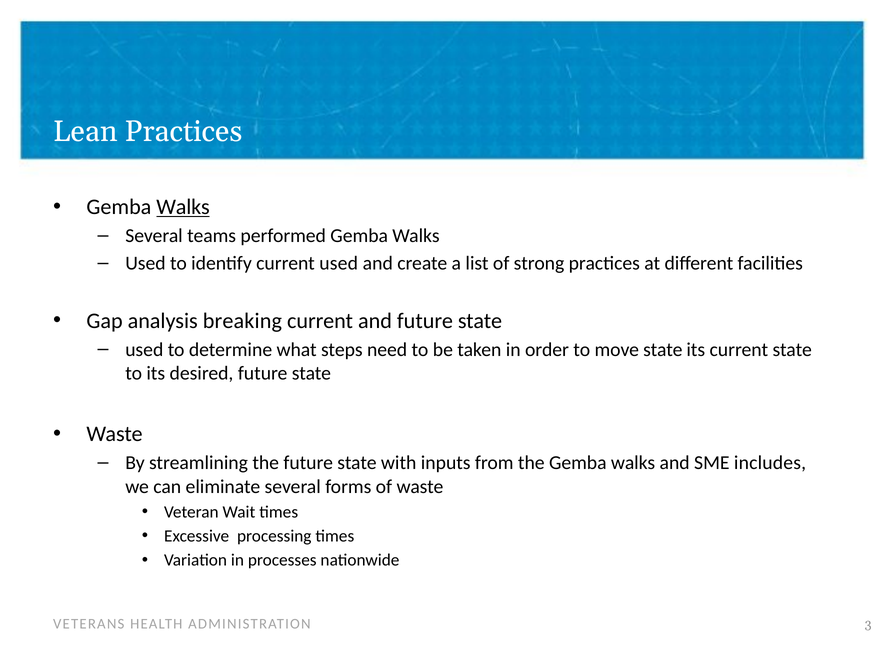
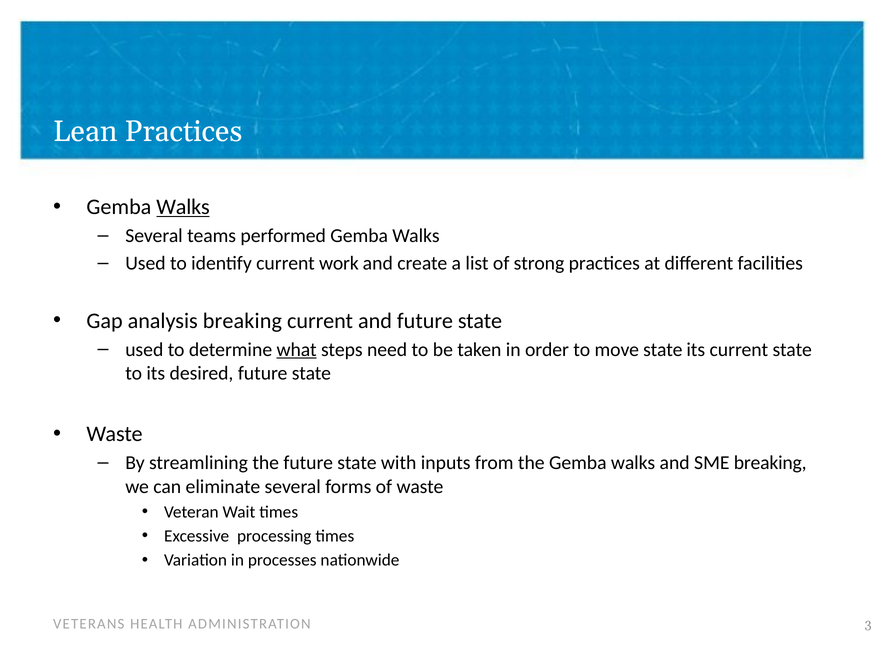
current used: used -> work
what underline: none -> present
SME includes: includes -> breaking
